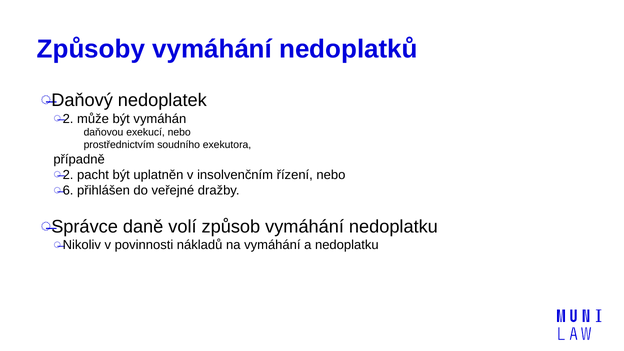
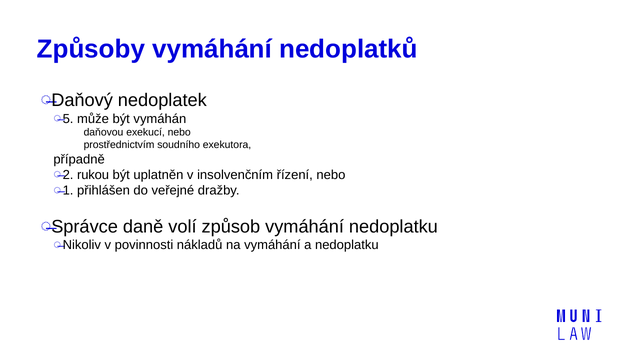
2 at (68, 119): 2 -> 5
pacht: pacht -> rukou
6: 6 -> 1
